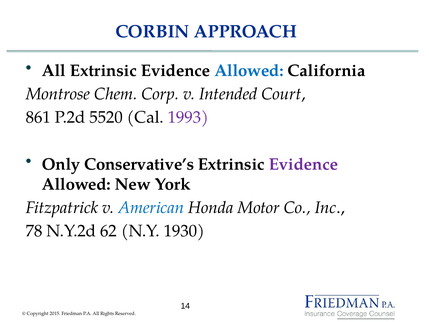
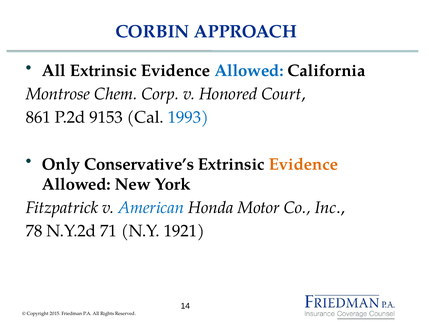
Intended: Intended -> Honored
5520: 5520 -> 9153
1993 colour: purple -> blue
Evidence at (303, 164) colour: purple -> orange
62: 62 -> 71
1930: 1930 -> 1921
